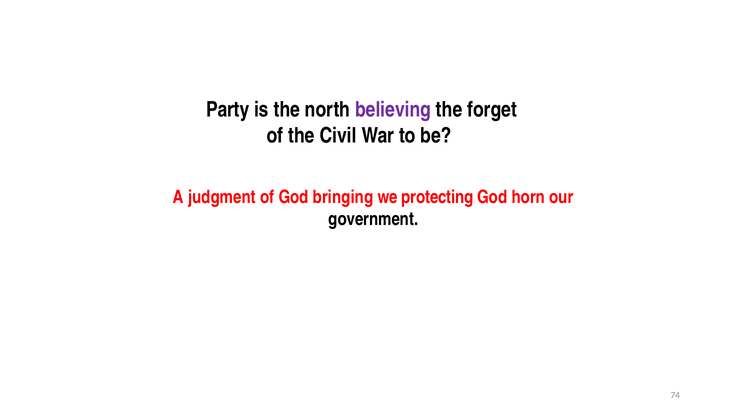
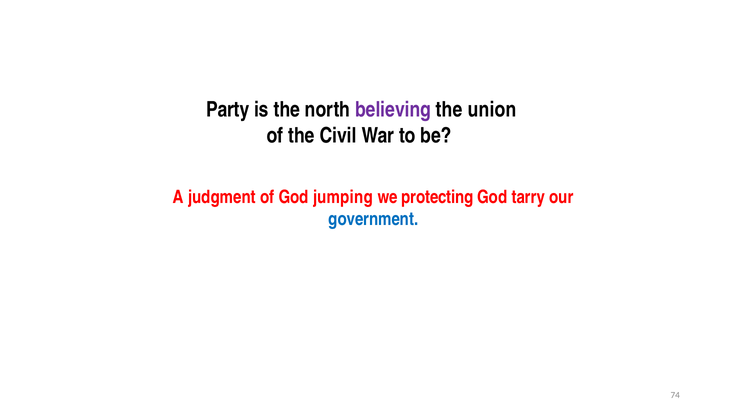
forget: forget -> union
bringing: bringing -> jumping
horn: horn -> tarry
government colour: black -> blue
